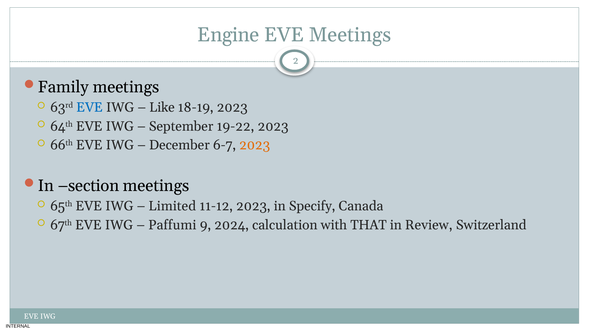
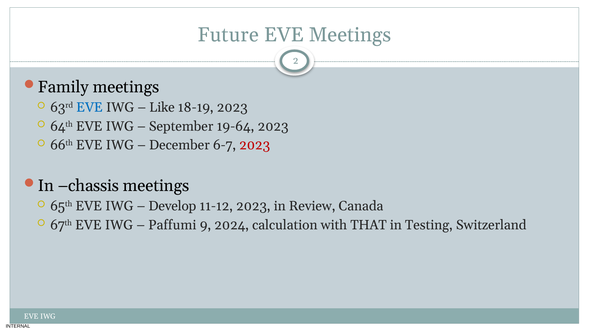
Engine: Engine -> Future
19-22: 19-22 -> 19-64
2023 at (255, 145) colour: orange -> red
section: section -> chassis
Limited: Limited -> Develop
Specify: Specify -> Review
Review: Review -> Testing
